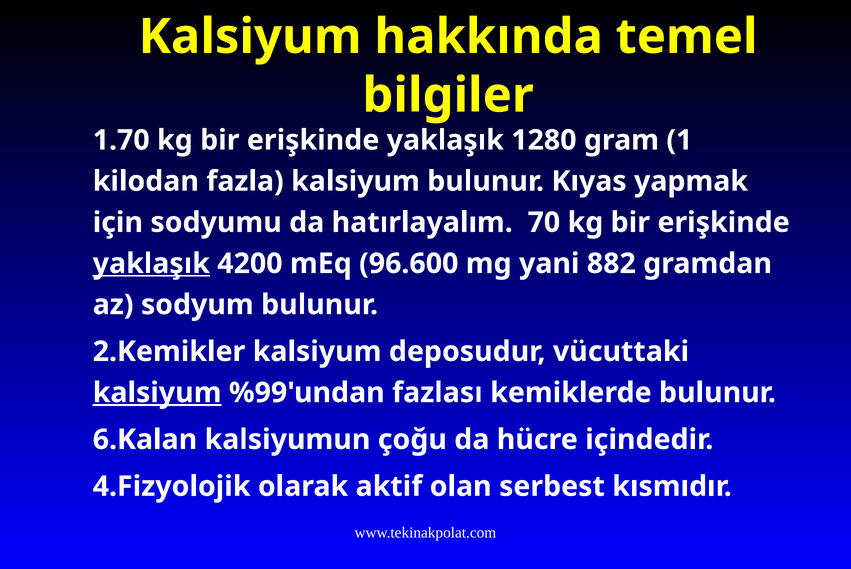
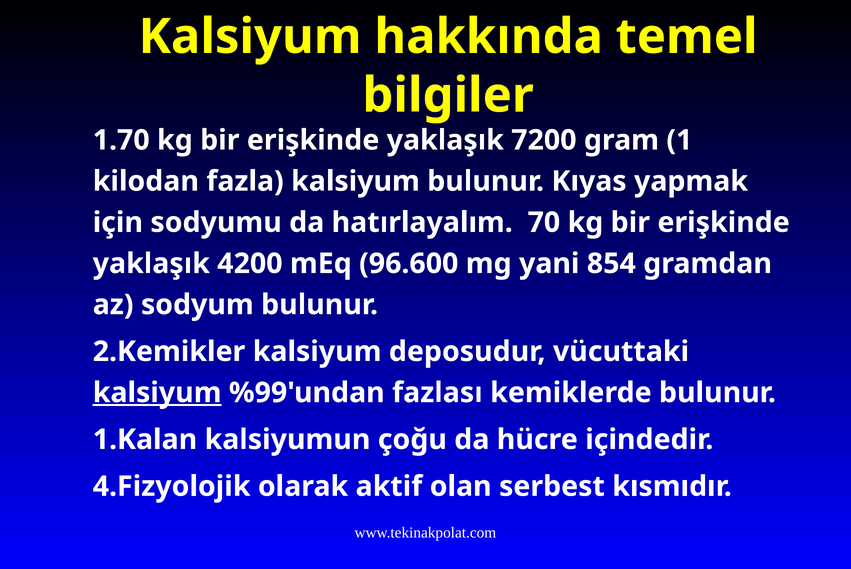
1280: 1280 -> 7200
yaklaşık at (151, 264) underline: present -> none
882: 882 -> 854
6.Kalan: 6.Kalan -> 1.Kalan
